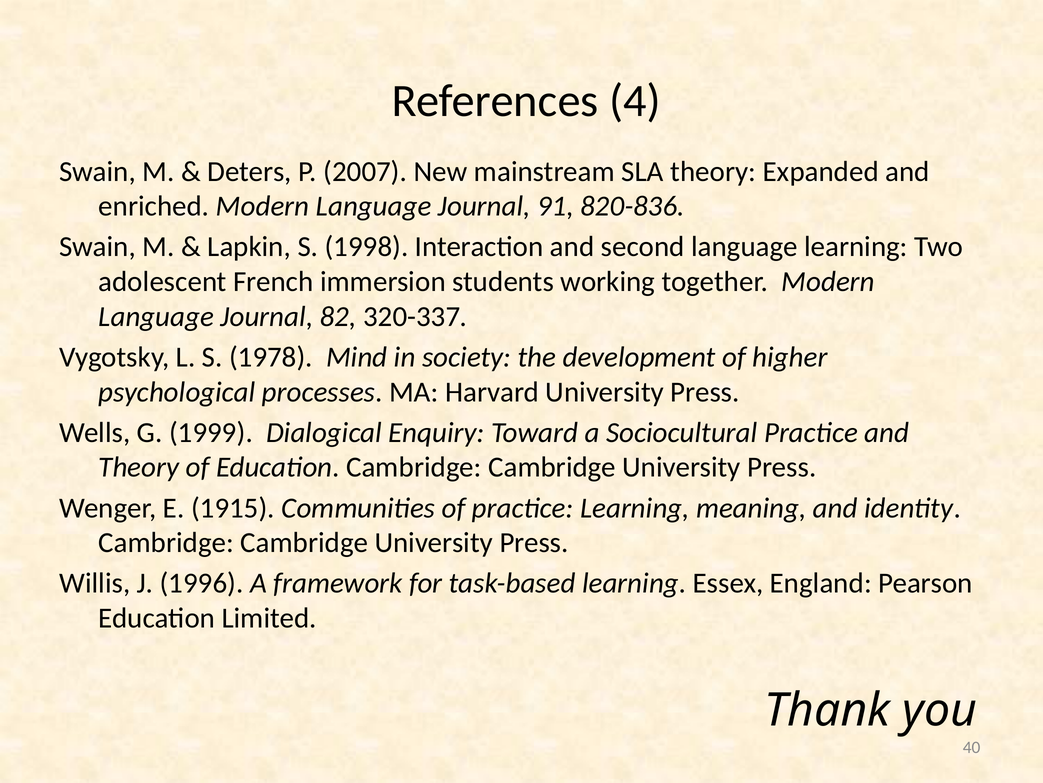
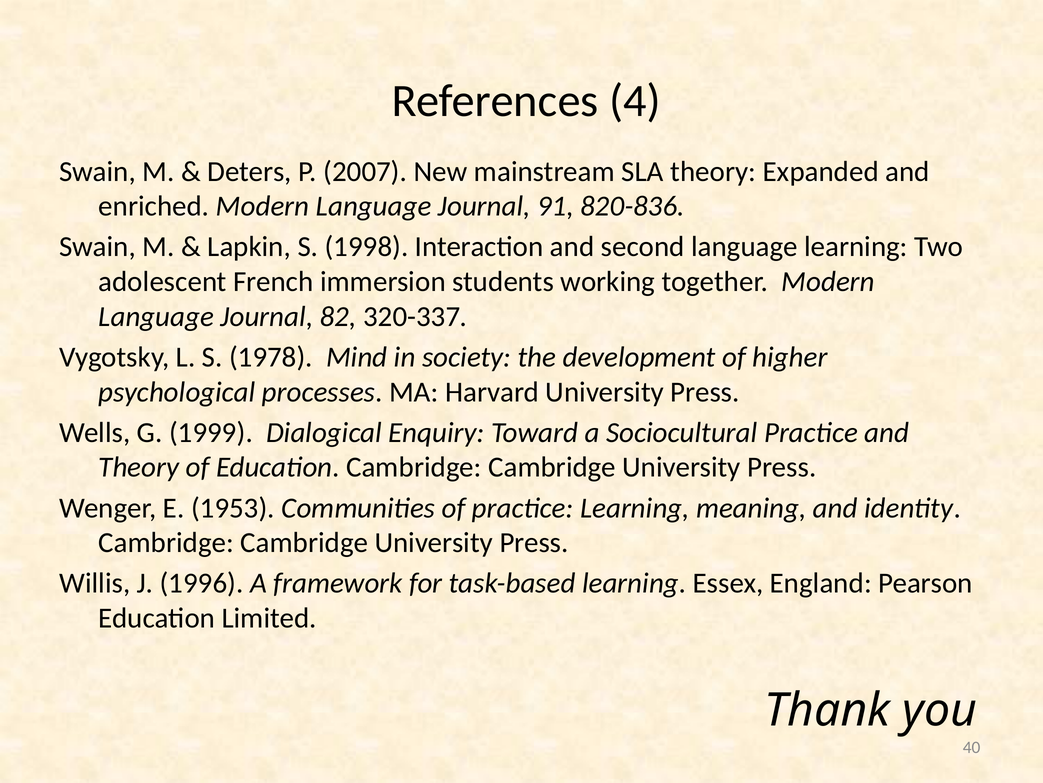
1915: 1915 -> 1953
